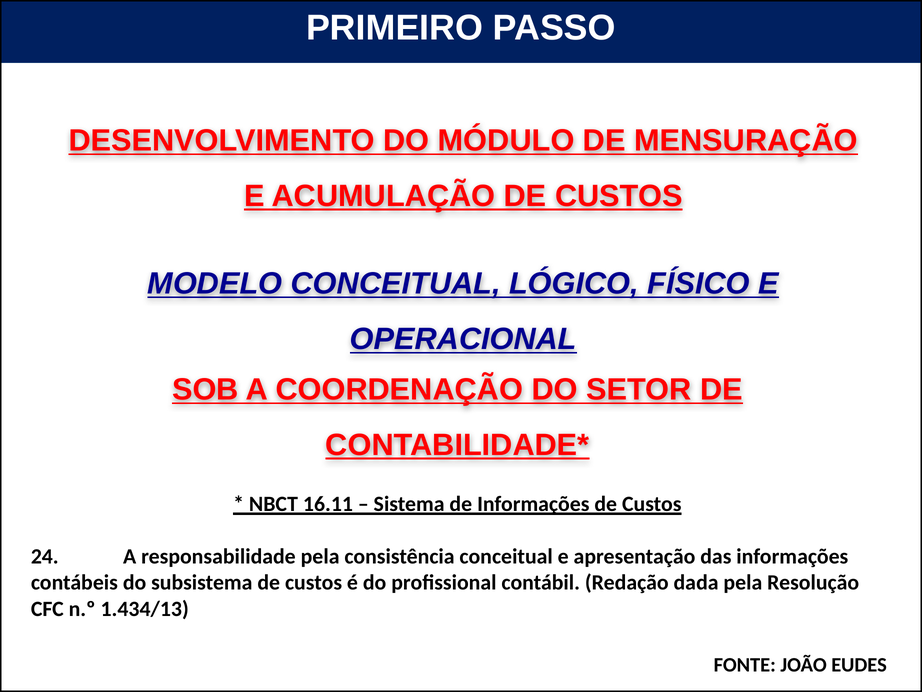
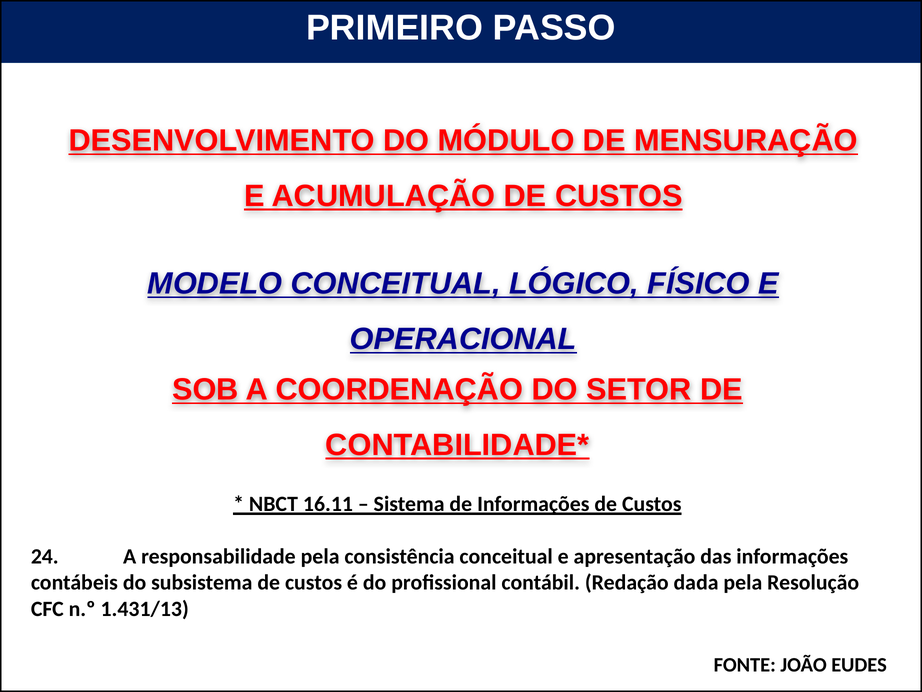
1.434/13: 1.434/13 -> 1.431/13
